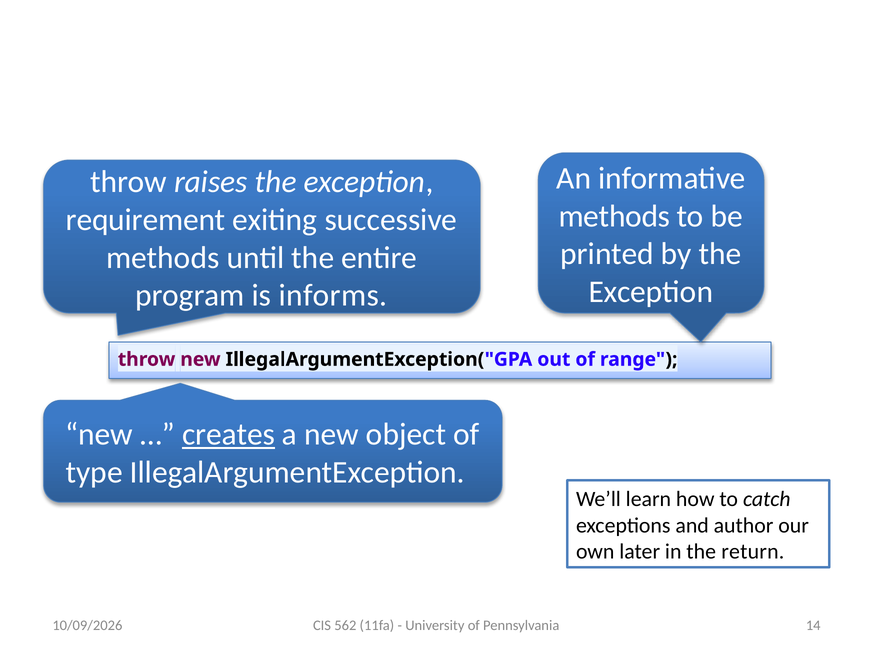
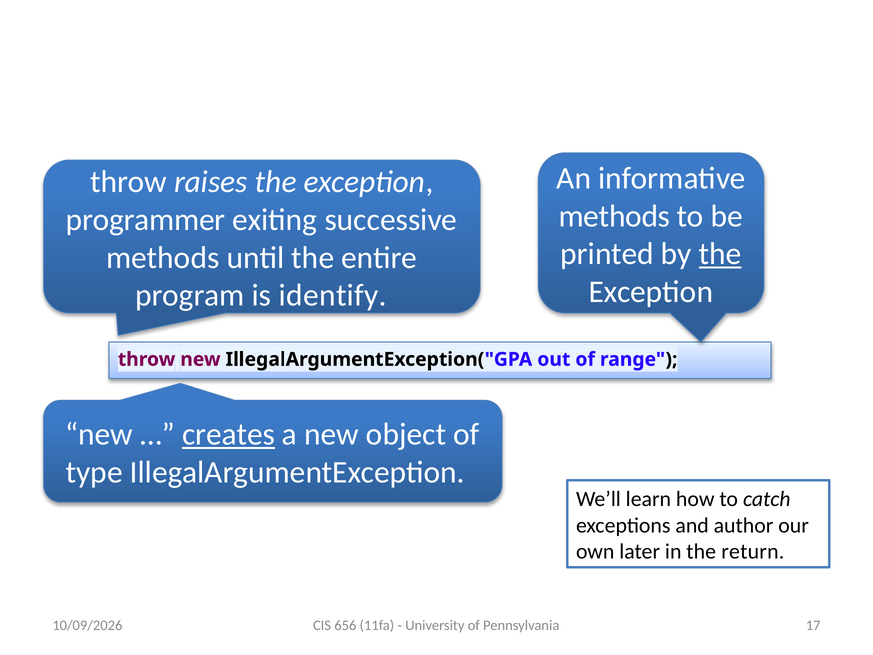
requirement: requirement -> programmer
the at (720, 254) underline: none -> present
informs: informs -> identify
562: 562 -> 656
14: 14 -> 17
